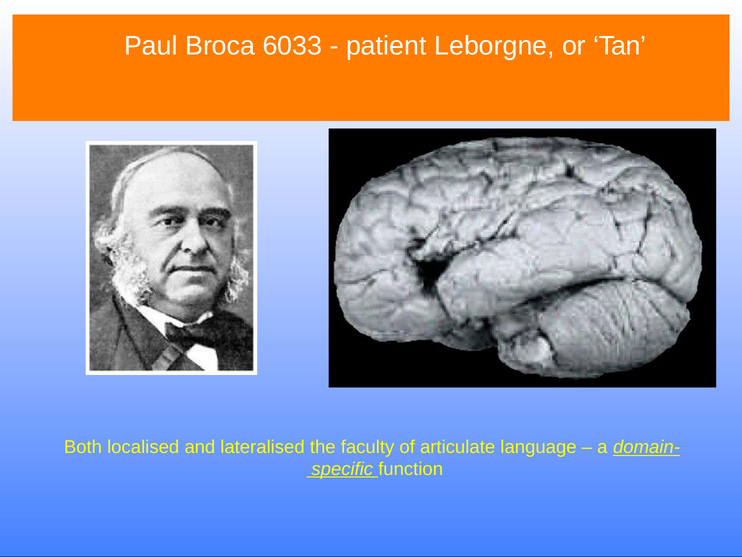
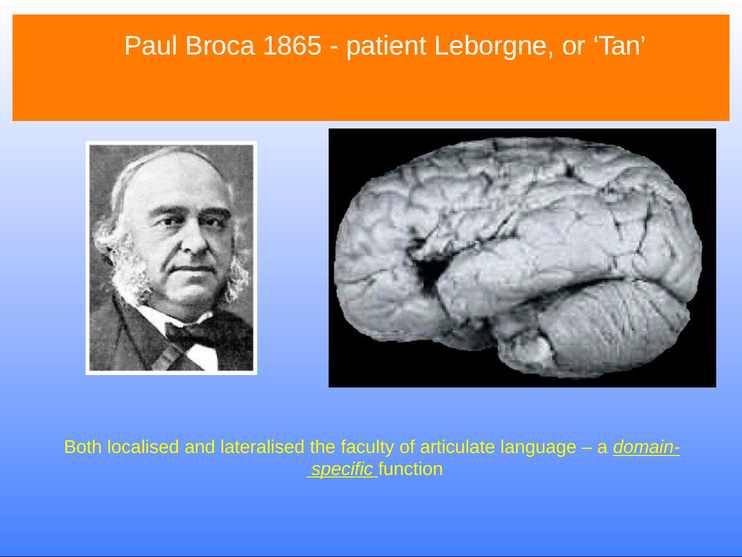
6033: 6033 -> 1865
